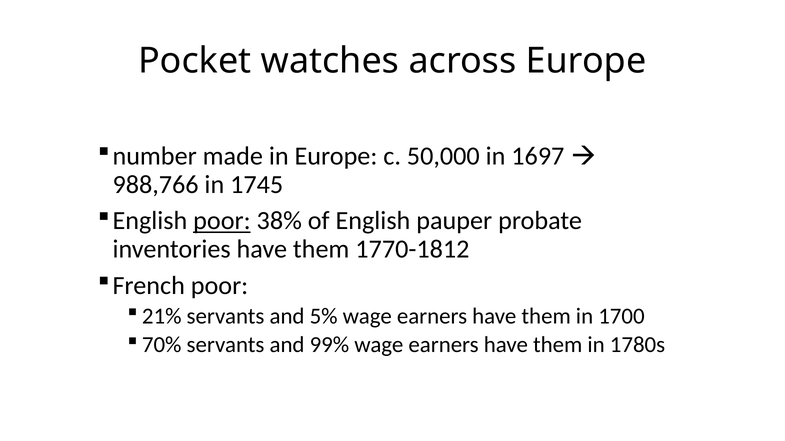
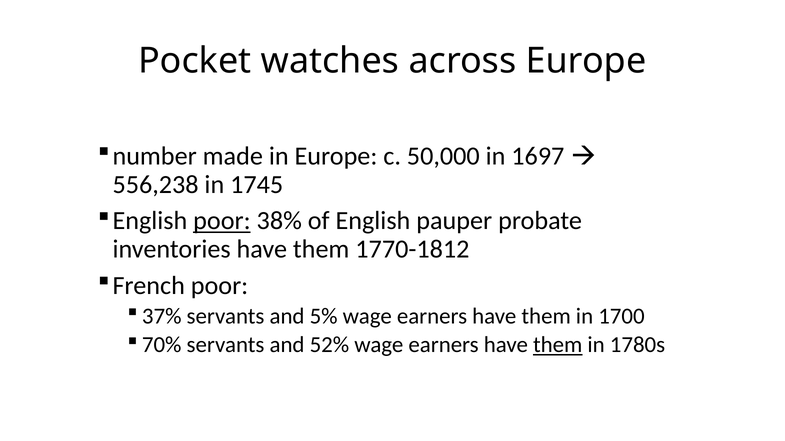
988,766: 988,766 -> 556,238
21%: 21% -> 37%
99%: 99% -> 52%
them at (558, 345) underline: none -> present
